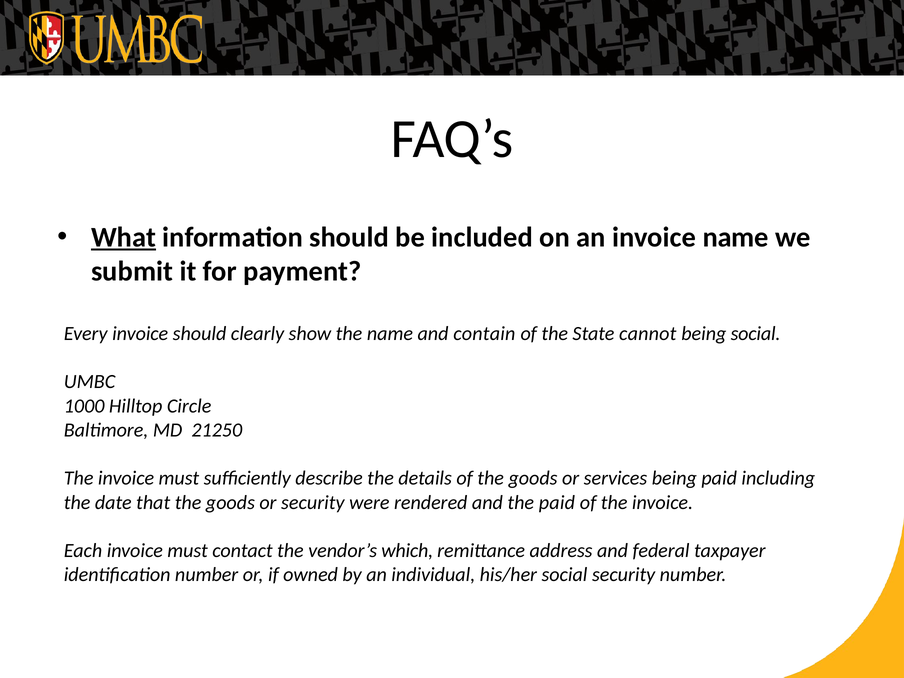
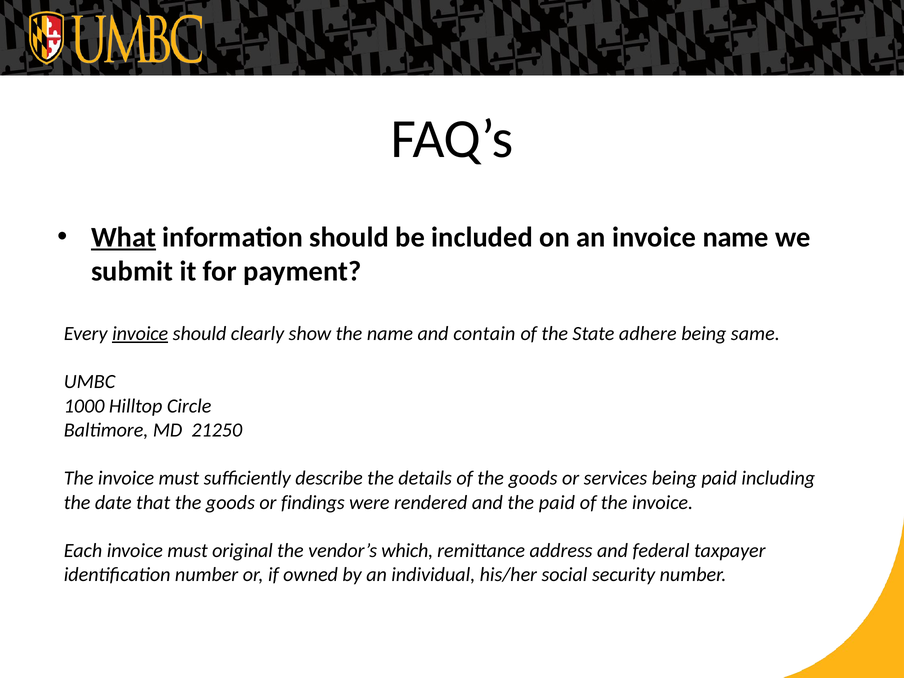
invoice at (140, 334) underline: none -> present
cannot: cannot -> adhere
being social: social -> same
or security: security -> findings
contact: contact -> original
